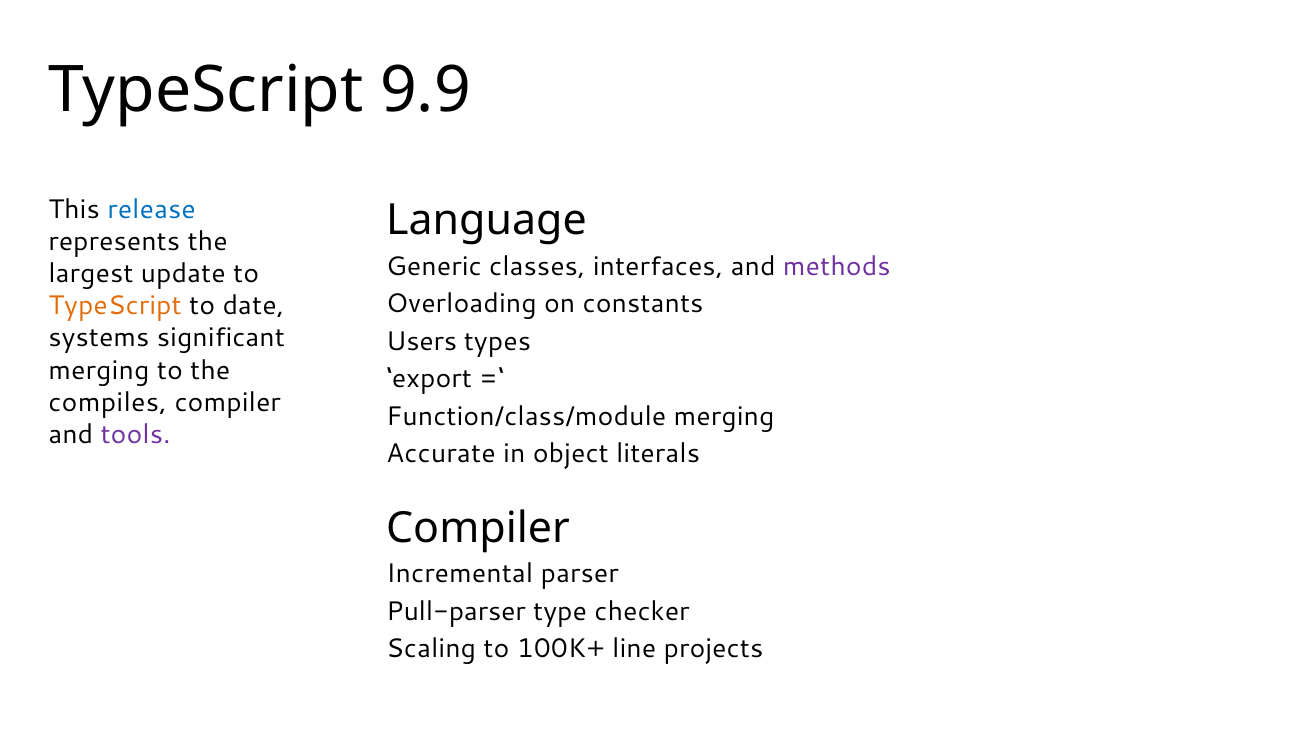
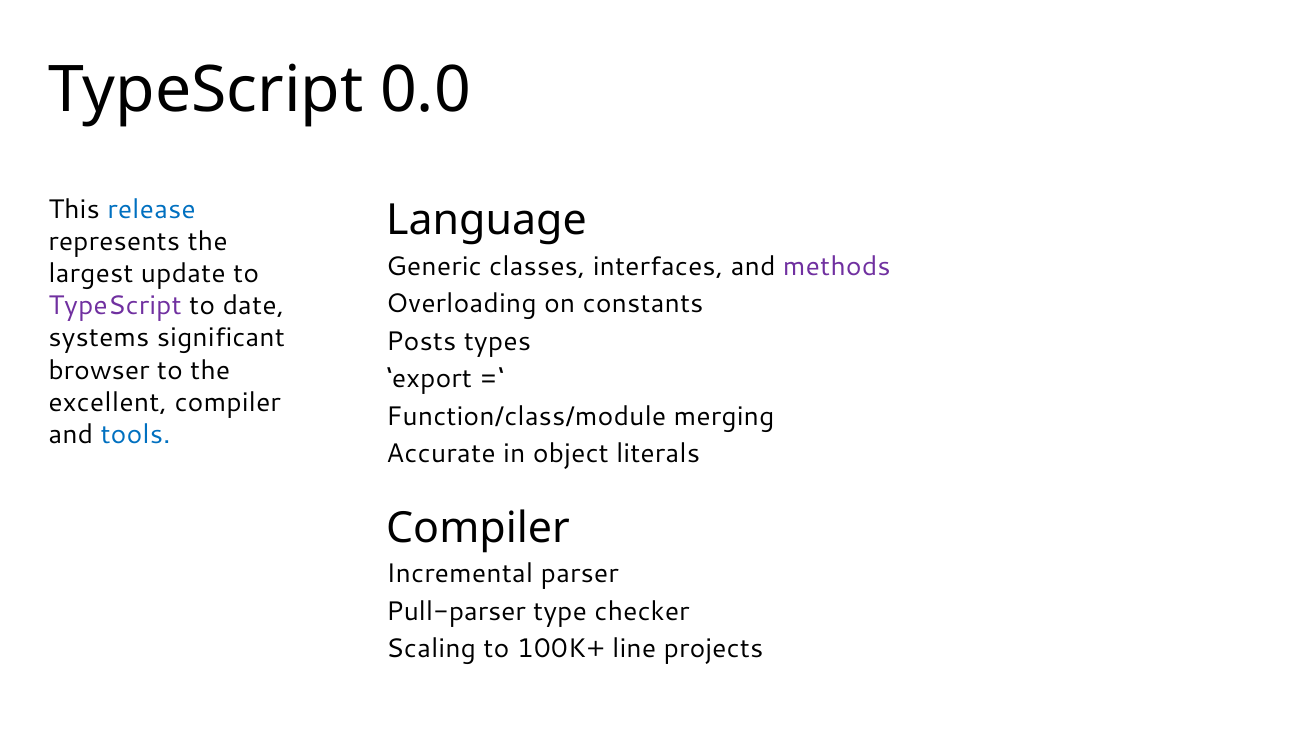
9.9: 9.9 -> 0.0
TypeScript at (115, 306) colour: orange -> purple
Users: Users -> Posts
merging at (99, 371): merging -> browser
compiles: compiles -> excellent
tools colour: purple -> blue
